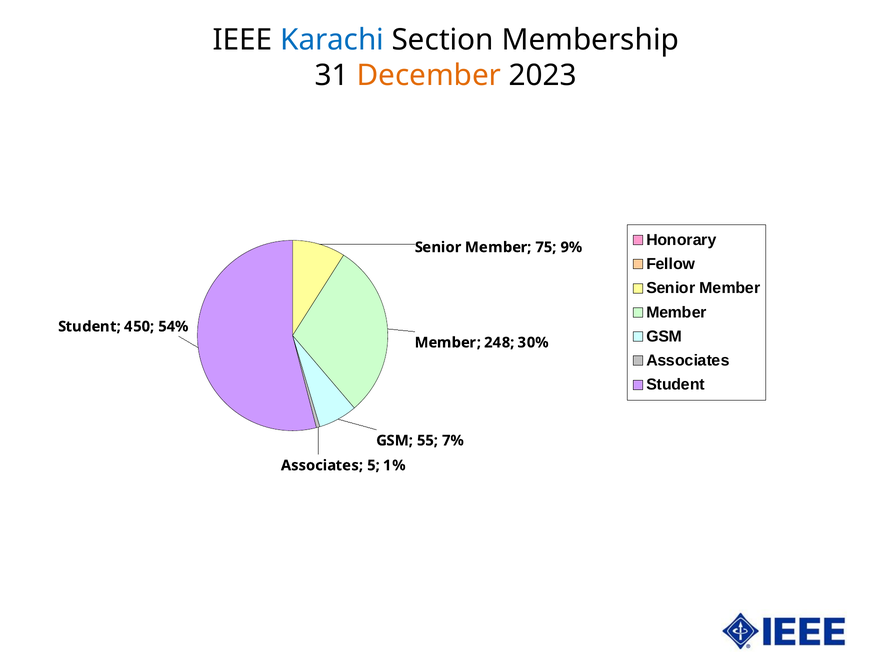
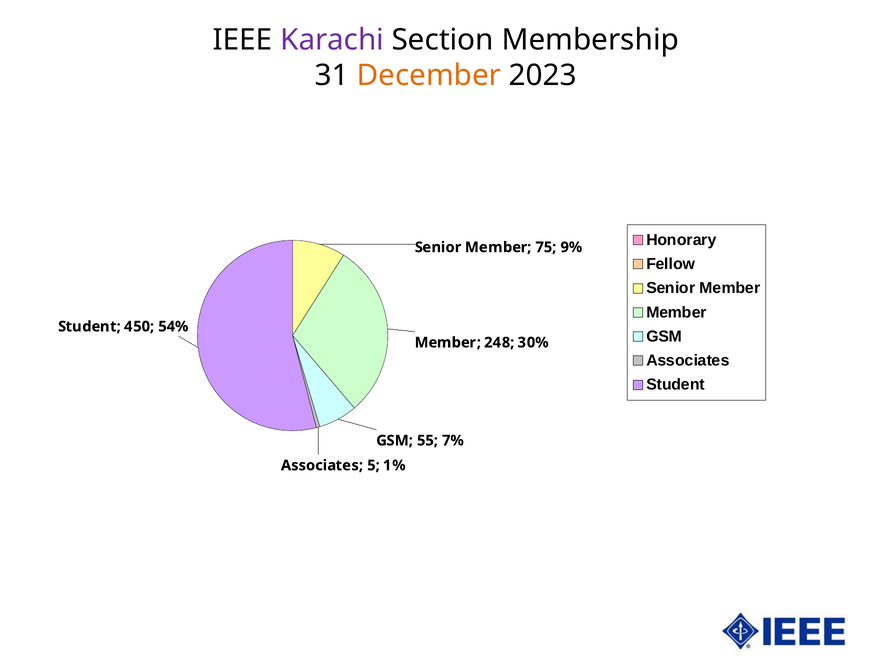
Karachi colour: blue -> purple
